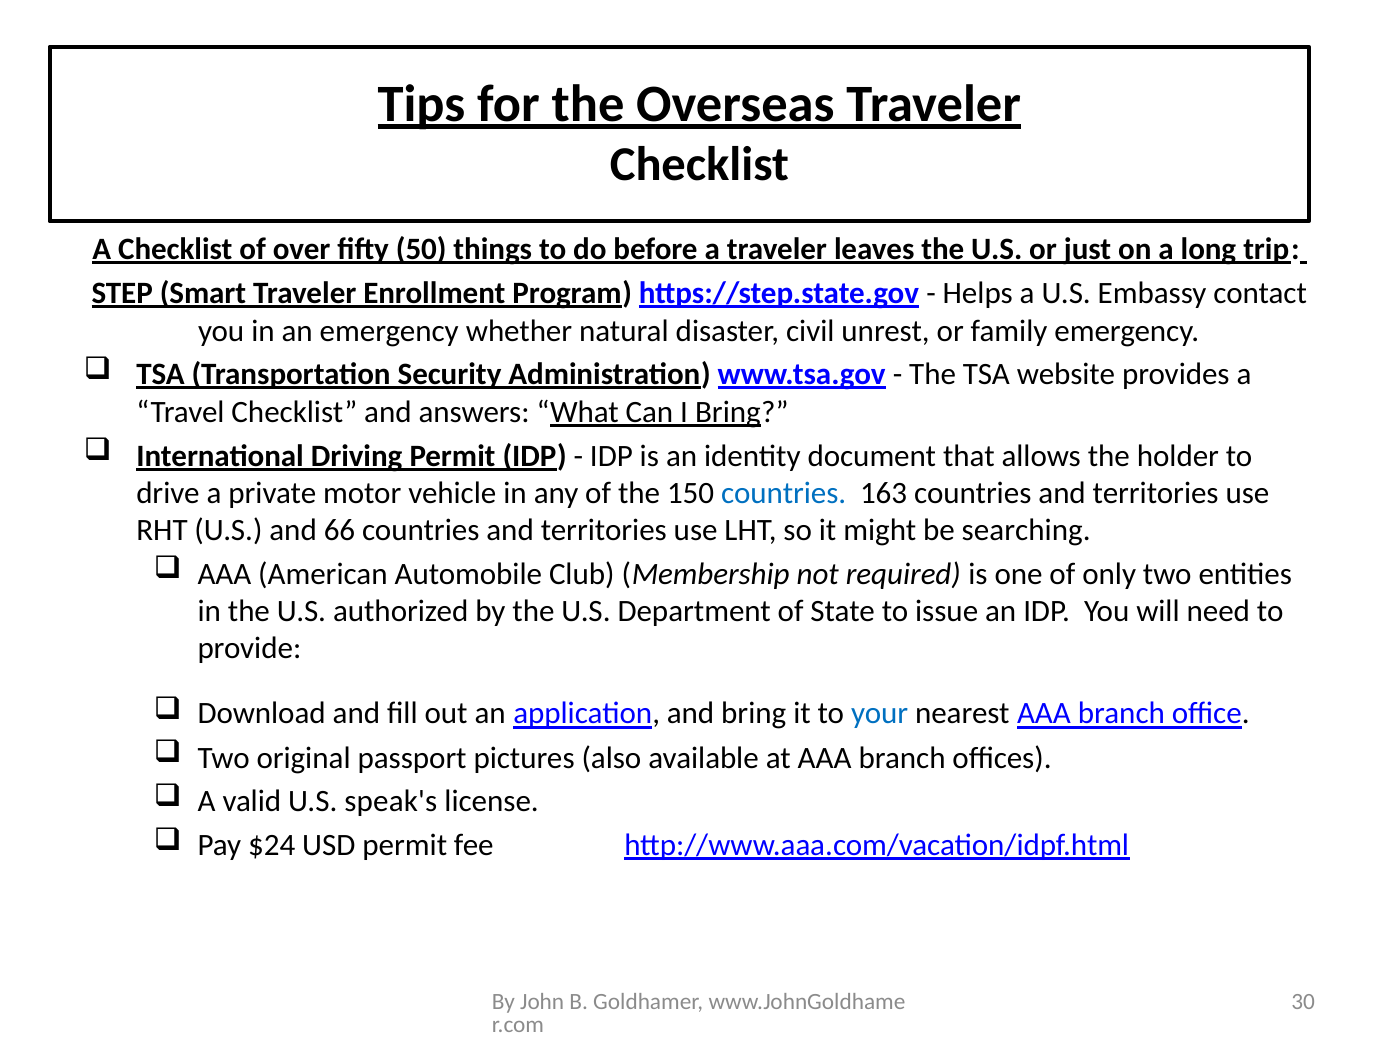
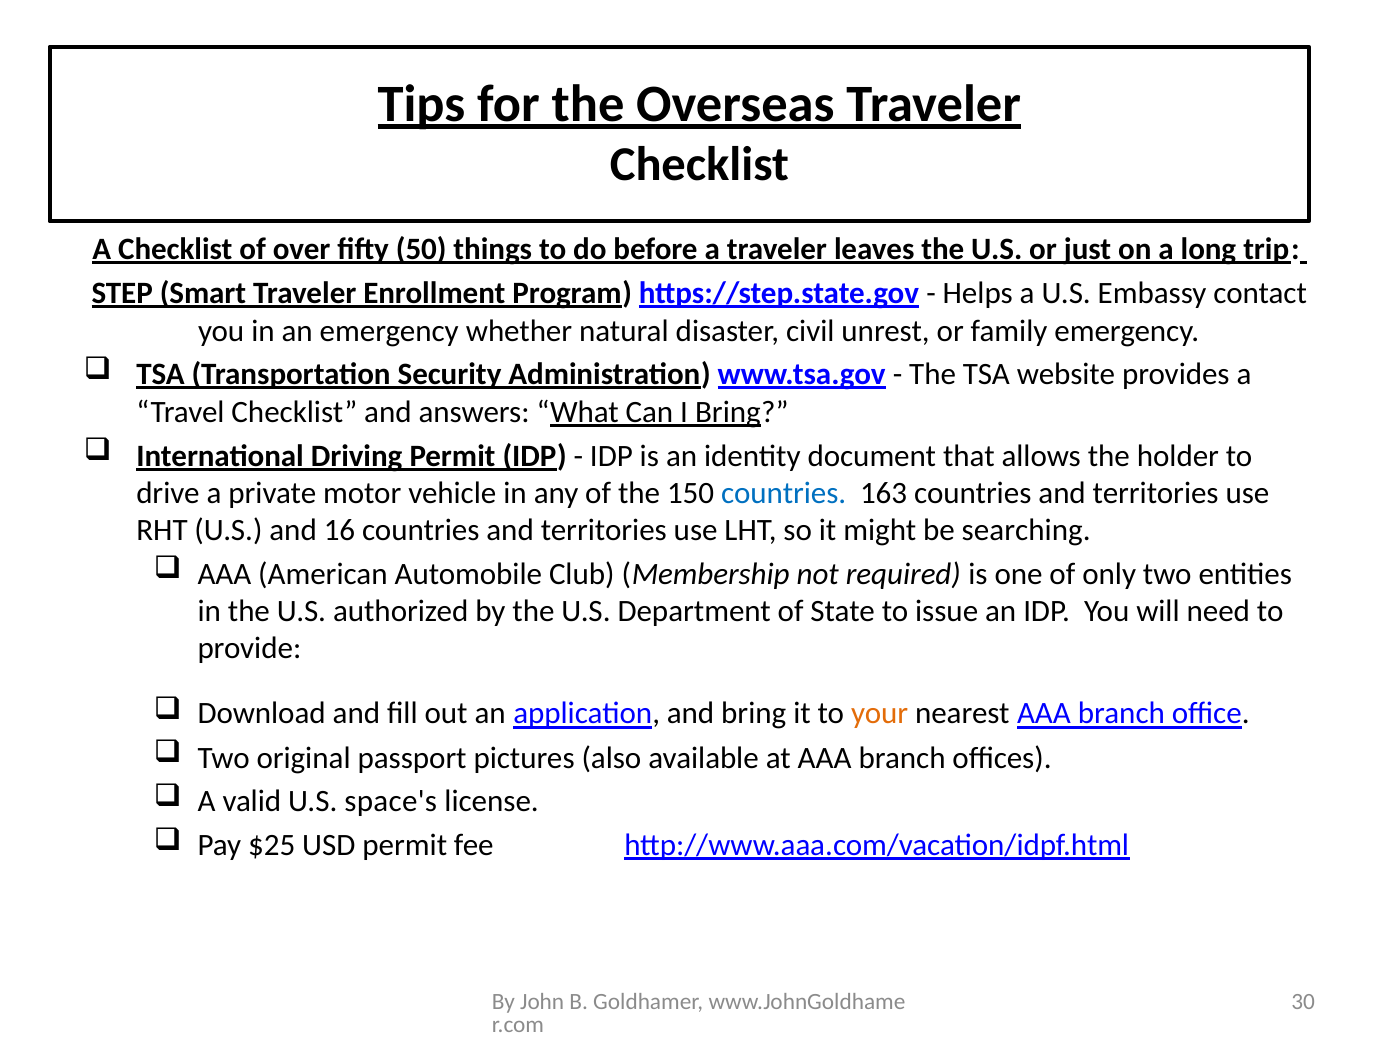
66: 66 -> 16
your colour: blue -> orange
speak's: speak's -> space's
$24: $24 -> $25
